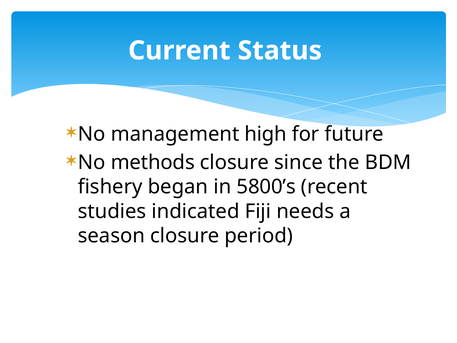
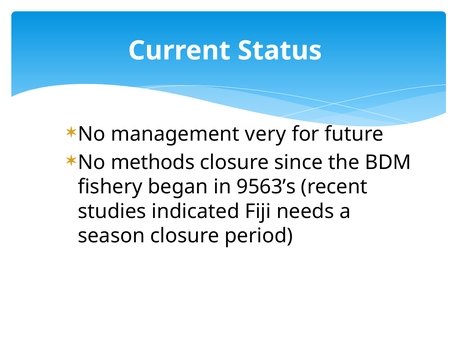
high: high -> very
5800’s: 5800’s -> 9563’s
